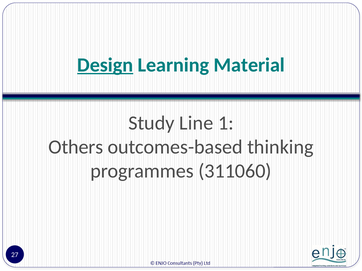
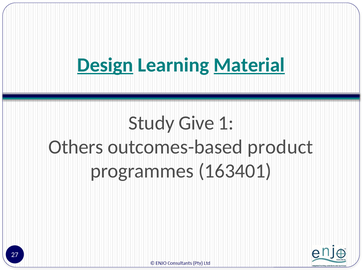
Material underline: none -> present
Line: Line -> Give
thinking: thinking -> product
311060: 311060 -> 163401
